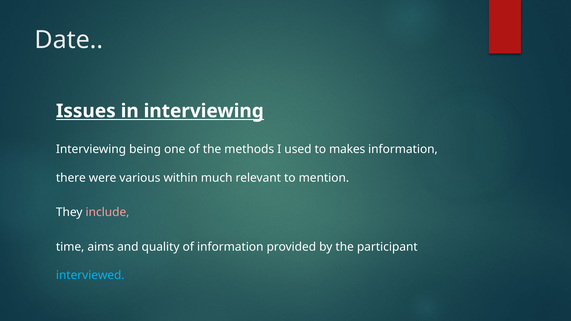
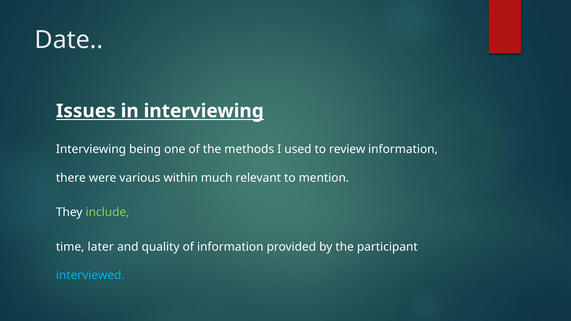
makes: makes -> review
include colour: pink -> light green
aims: aims -> later
